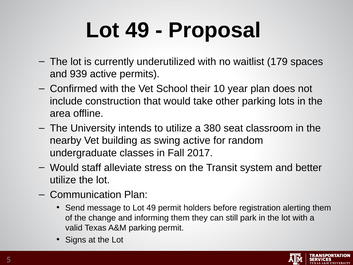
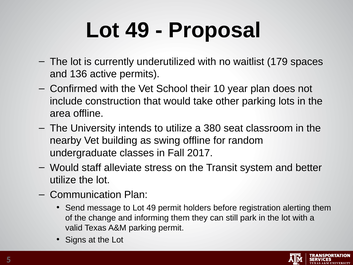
939: 939 -> 136
swing active: active -> offline
